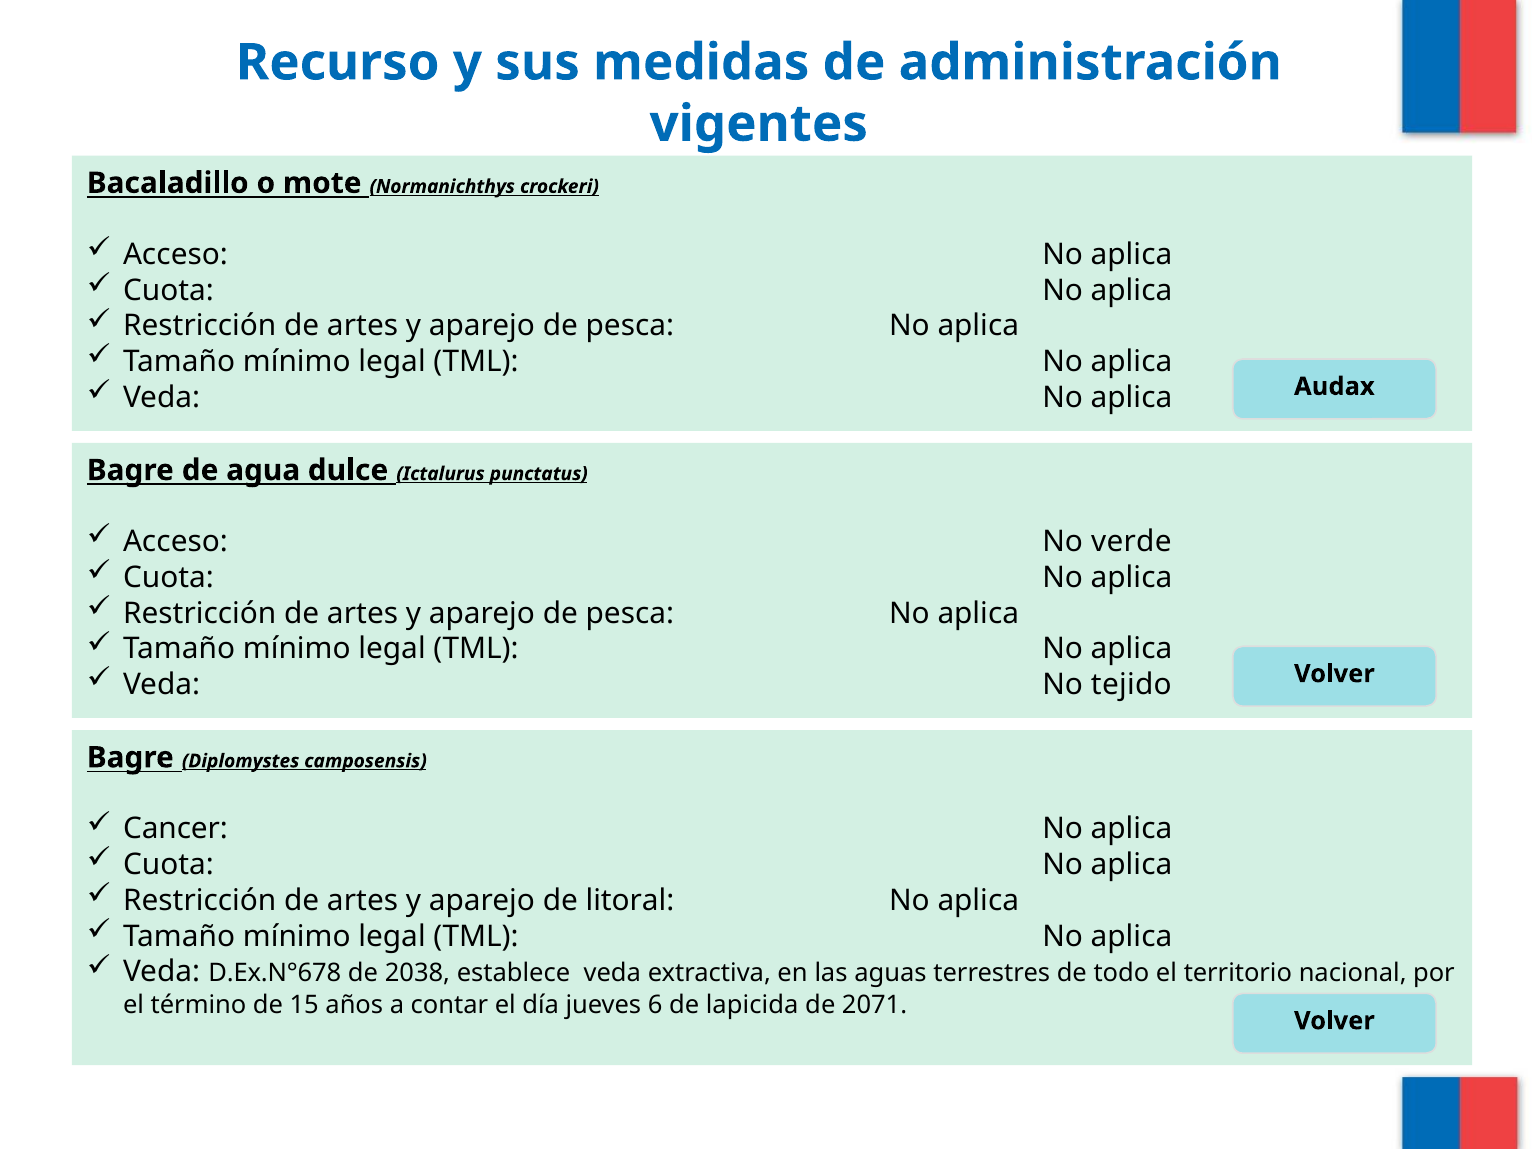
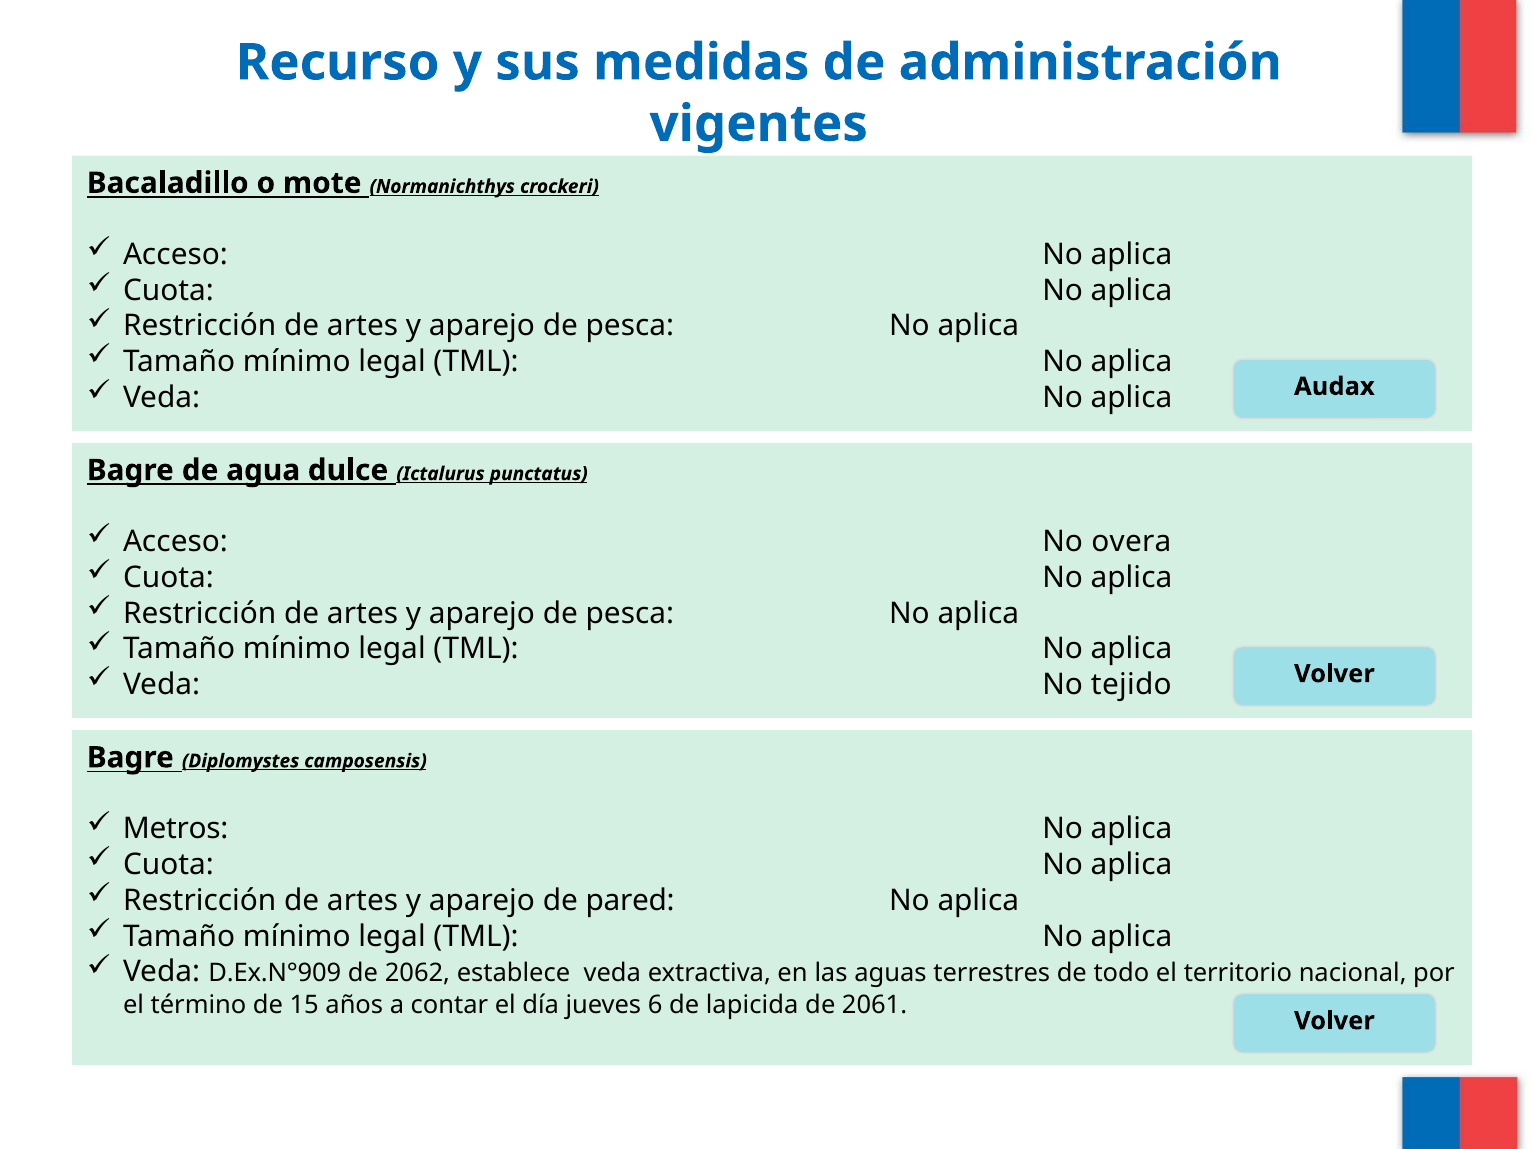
verde: verde -> overa
Cancer: Cancer -> Metros
litoral: litoral -> pared
D.Ex.N°678: D.Ex.N°678 -> D.Ex.N°909
2038: 2038 -> 2062
2071: 2071 -> 2061
